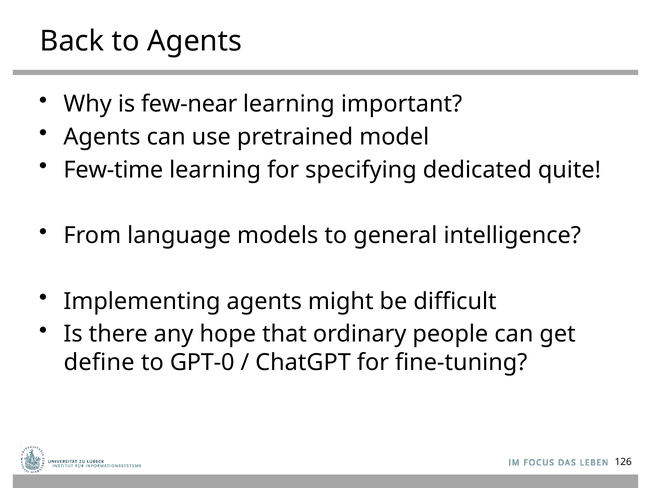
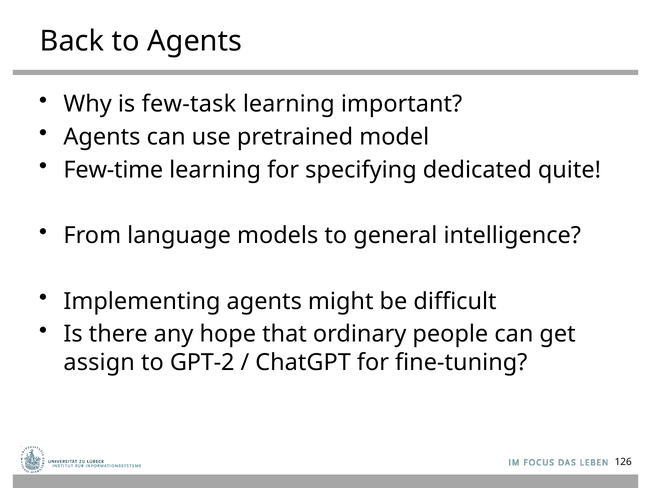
few-near: few-near -> few-task
define: define -> assign
GPT-0: GPT-0 -> GPT-2
